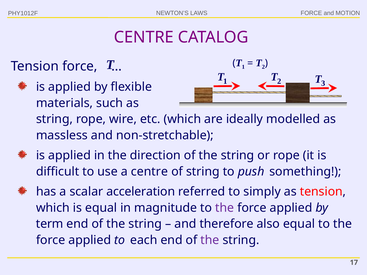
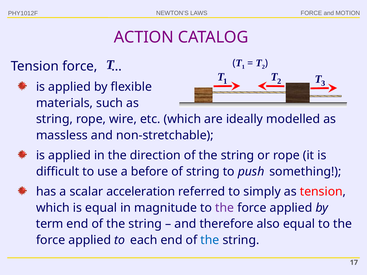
CENTRE at (144, 37): CENTRE -> ACTION
a centre: centre -> before
the at (210, 240) colour: purple -> blue
